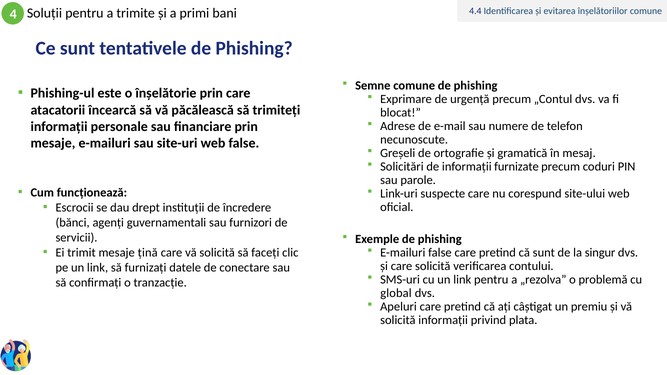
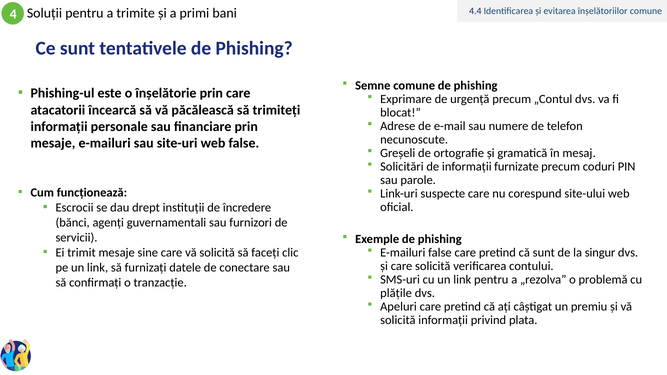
țină: țină -> sine
global: global -> plățile
